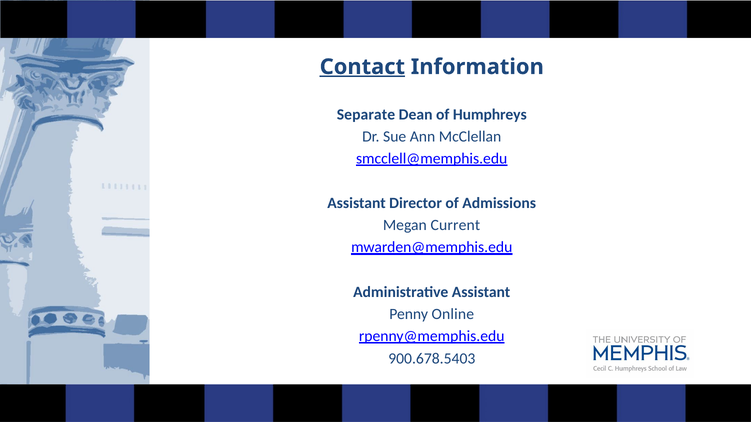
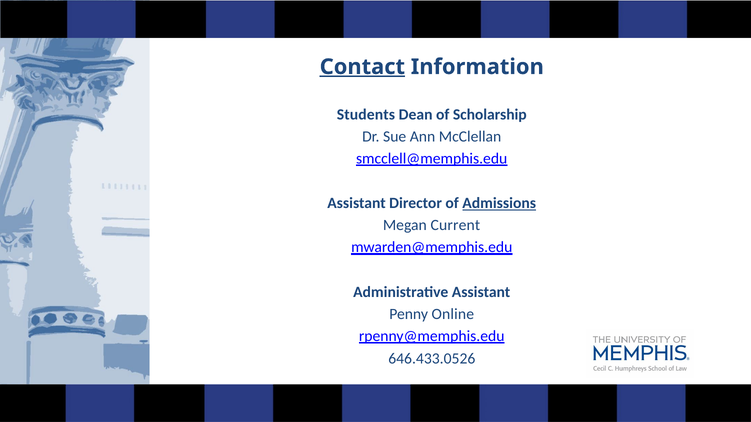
Separate: Separate -> Students
Humphreys: Humphreys -> Scholarship
Admissions underline: none -> present
900.678.5403: 900.678.5403 -> 646.433.0526
